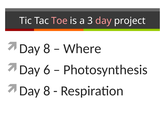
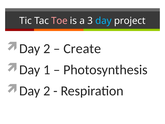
day at (103, 21) colour: pink -> light blue
8 at (47, 49): 8 -> 2
Where: Where -> Create
6: 6 -> 1
8 at (47, 91): 8 -> 2
